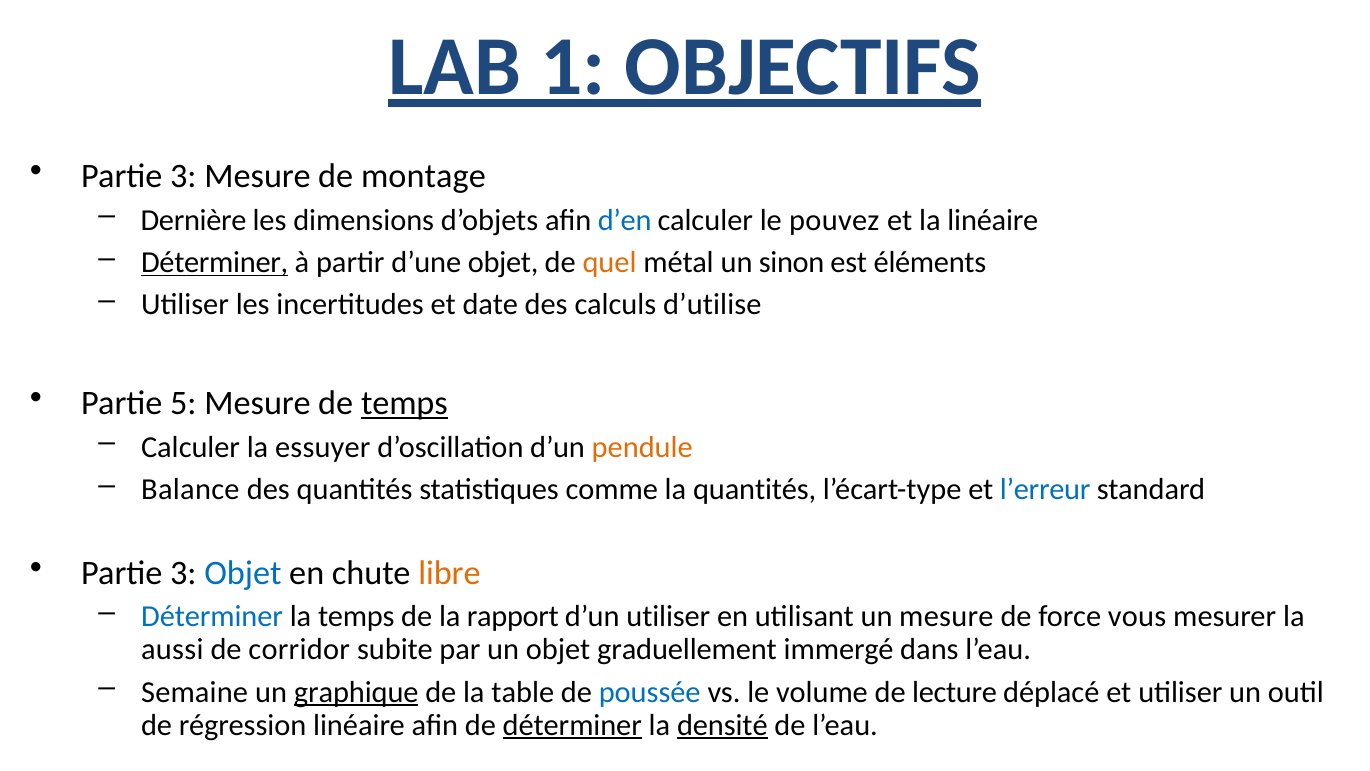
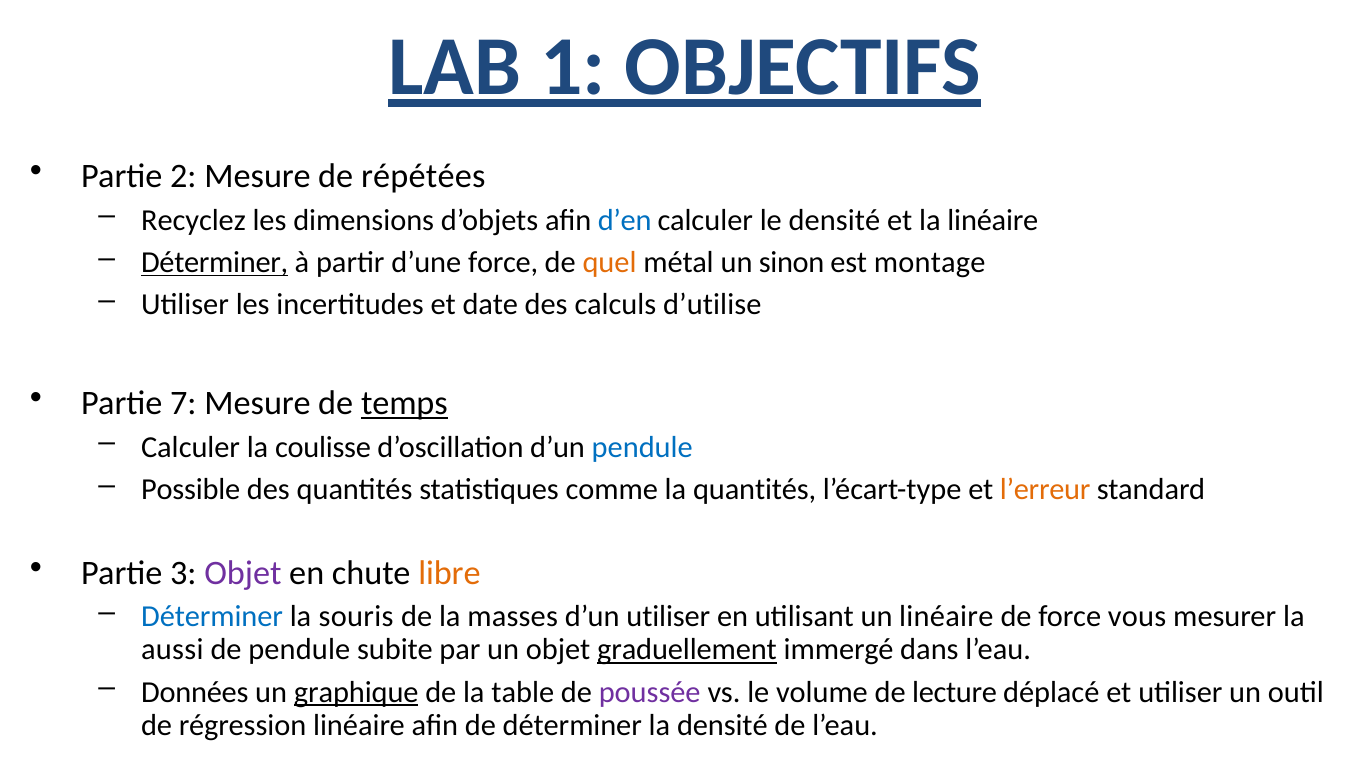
3 at (183, 176): 3 -> 2
montage: montage -> répétées
Dernière: Dernière -> Recyclez
le pouvez: pouvez -> densité
d’une objet: objet -> force
éléments: éléments -> montage
5: 5 -> 7
essuyer: essuyer -> coulisse
pendule at (642, 447) colour: orange -> blue
Balance: Balance -> Possible
l’erreur colour: blue -> orange
Objet at (243, 573) colour: blue -> purple
la temps: temps -> souris
rapport: rapport -> masses
un mesure: mesure -> linéaire
de corridor: corridor -> pendule
graduellement underline: none -> present
Semaine: Semaine -> Données
poussée colour: blue -> purple
déterminer at (572, 725) underline: present -> none
densité at (722, 725) underline: present -> none
